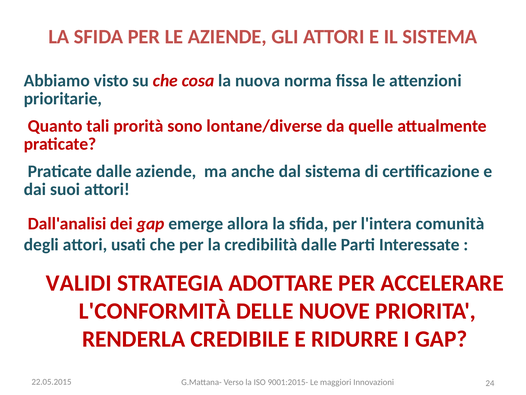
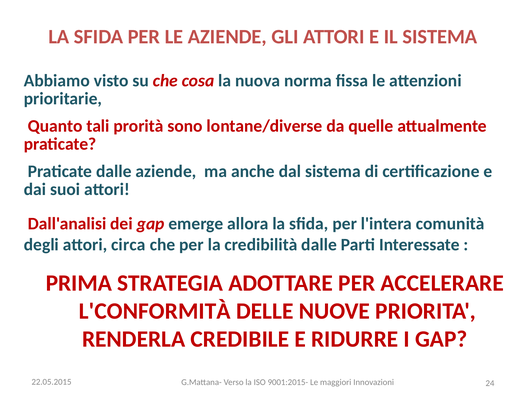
usati: usati -> circa
VALIDI: VALIDI -> PRIMA
